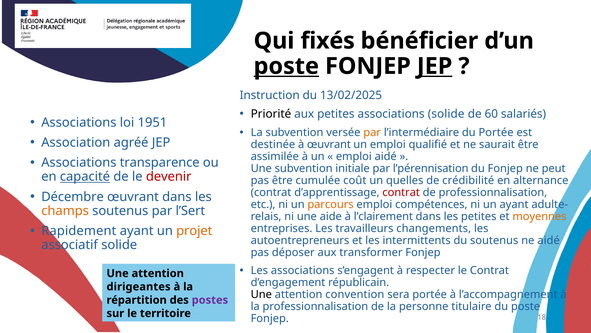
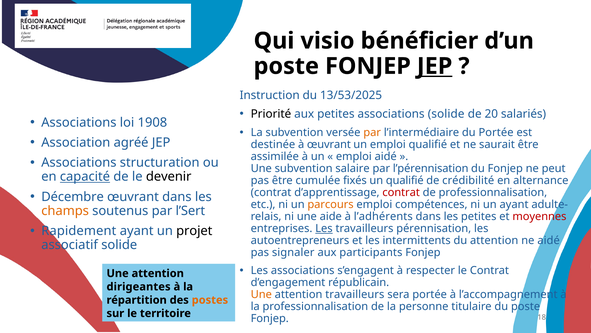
fixés: fixés -> visio
poste at (286, 66) underline: present -> none
13/02/2025: 13/02/2025 -> 13/53/2025
60: 60 -> 20
1951: 1951 -> 1908
transparence: transparence -> structuration
initiale: initiale -> salaire
devenir colour: red -> black
coût: coût -> fixés
un quelles: quelles -> qualifié
l’clairement: l’clairement -> l’adhérents
moyennes colour: orange -> red
projet colour: orange -> black
Les at (324, 228) underline: none -> present
changements: changements -> pérennisation
du soutenus: soutenus -> attention
déposer: déposer -> signaler
transformer: transformer -> participants
Une at (261, 294) colour: black -> orange
attention convention: convention -> travailleurs
postes colour: purple -> orange
